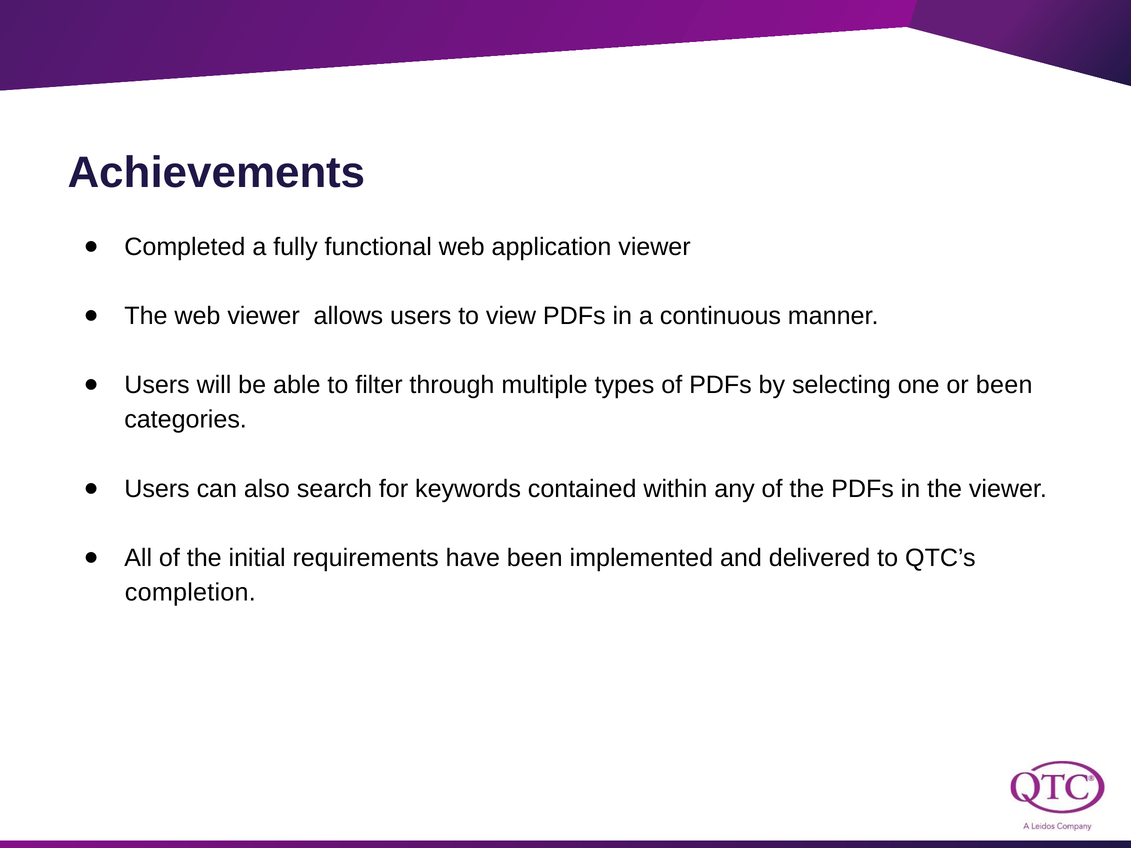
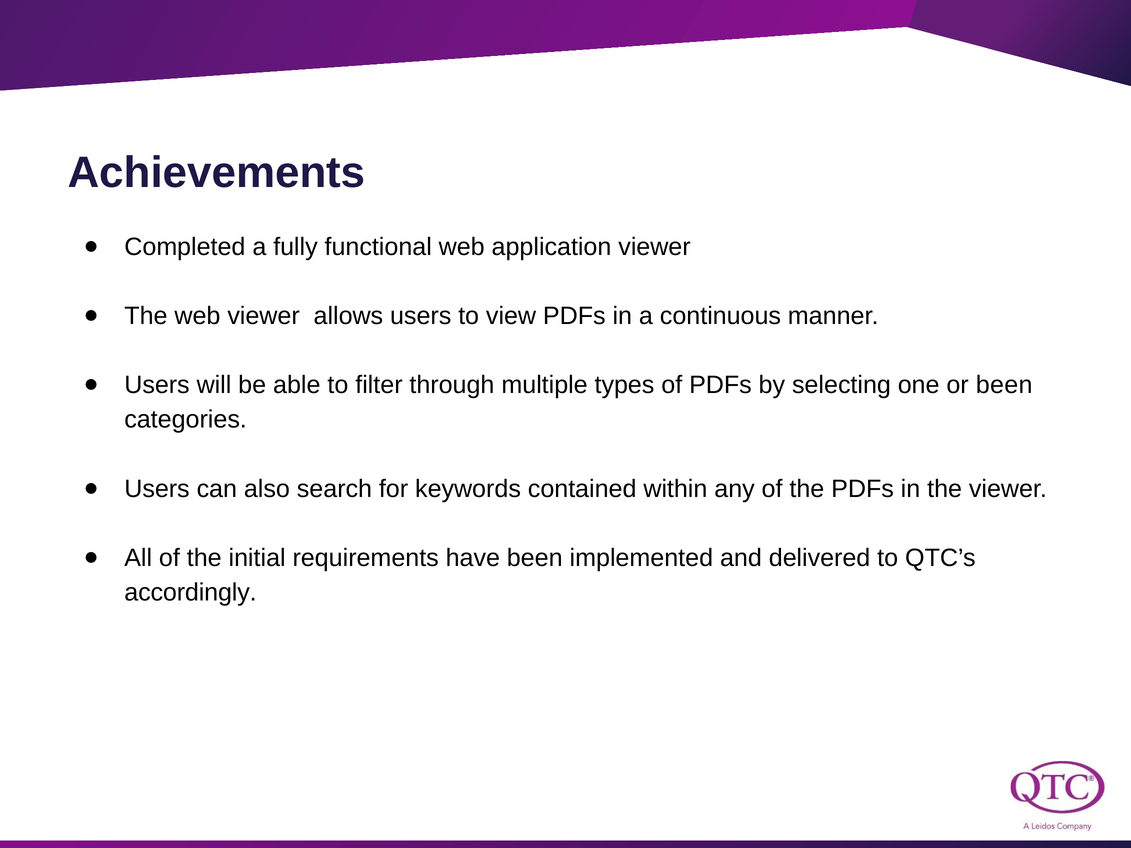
completion: completion -> accordingly
